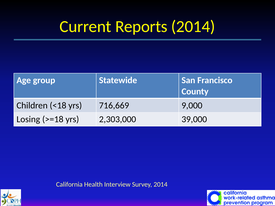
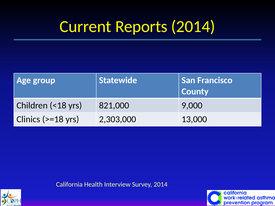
716,669: 716,669 -> 821,000
Losing: Losing -> Clinics
39,000: 39,000 -> 13,000
